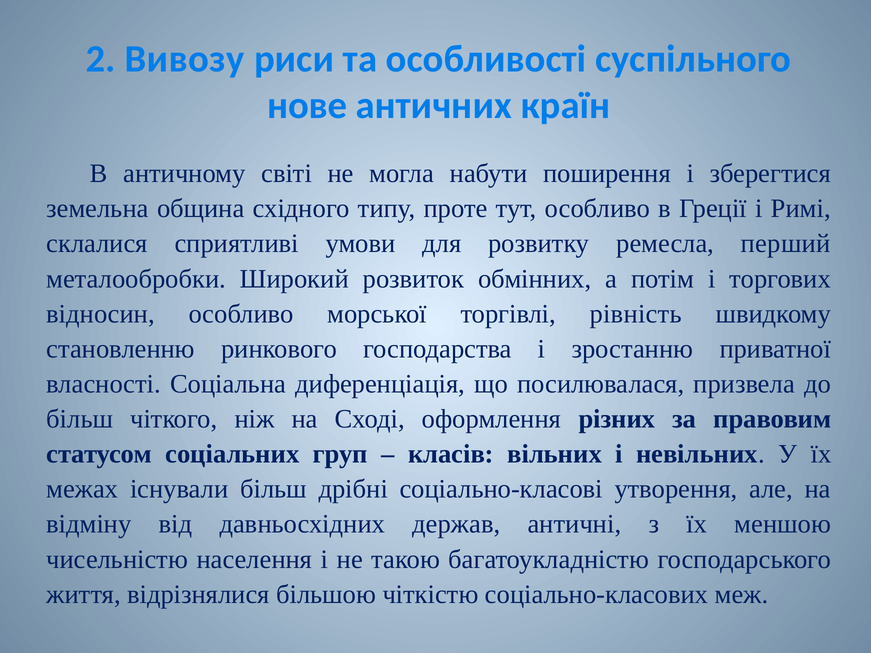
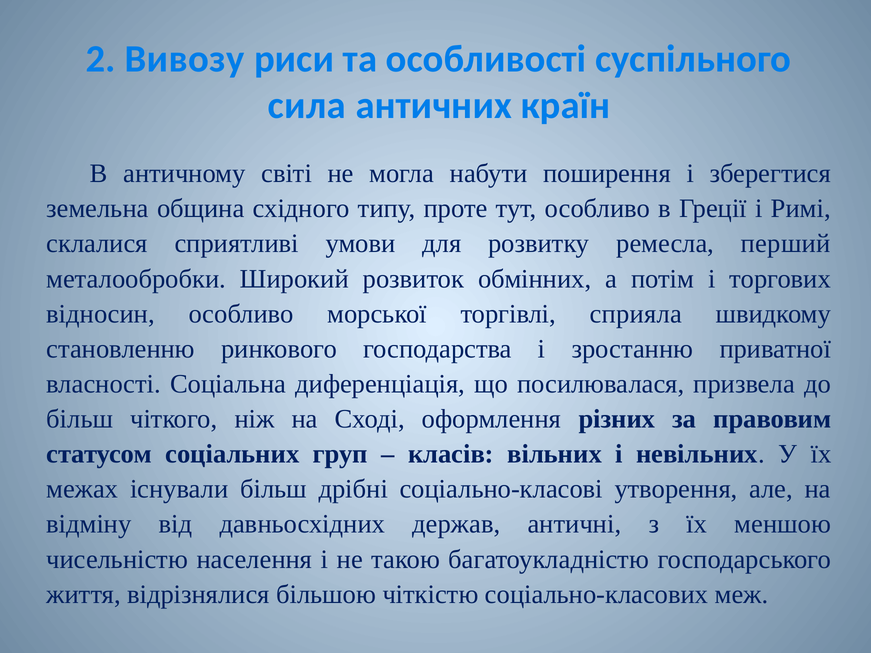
нове: нове -> сила
рівність: рівність -> сприяла
